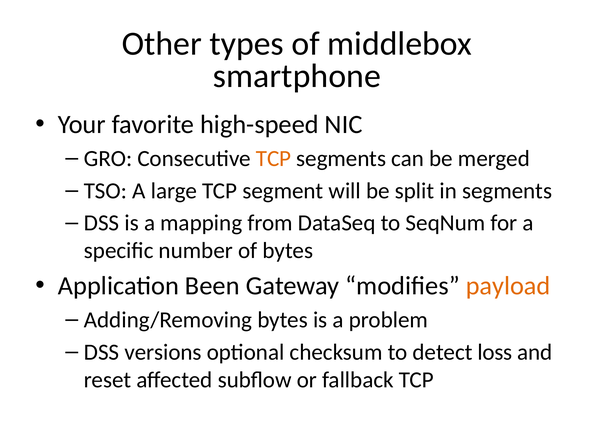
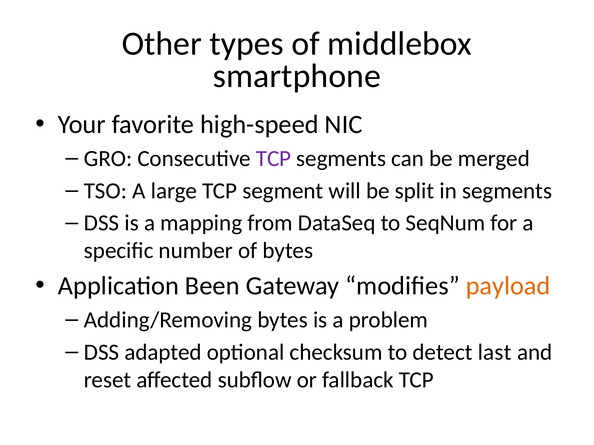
TCP at (274, 159) colour: orange -> purple
versions: versions -> adapted
loss: loss -> last
